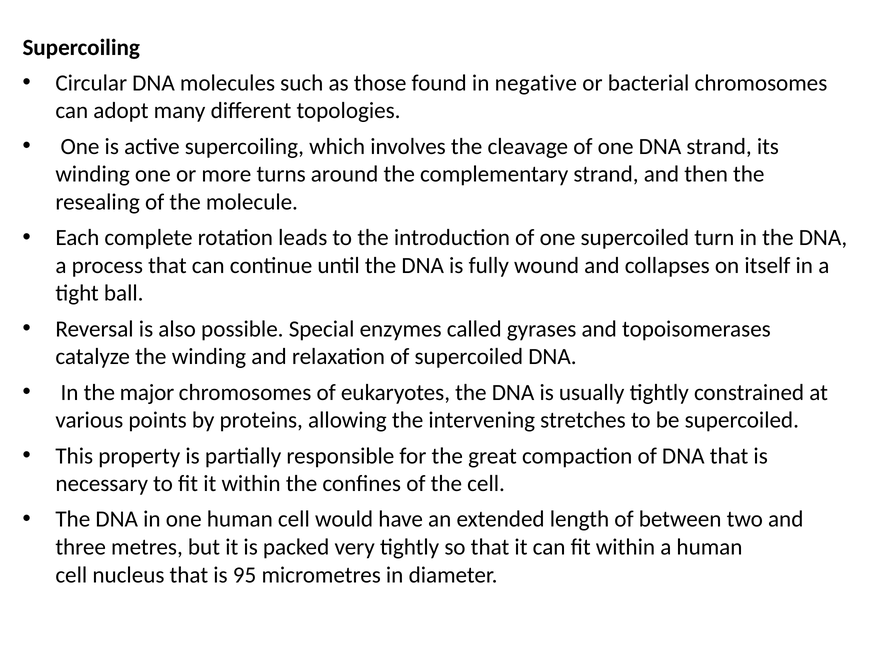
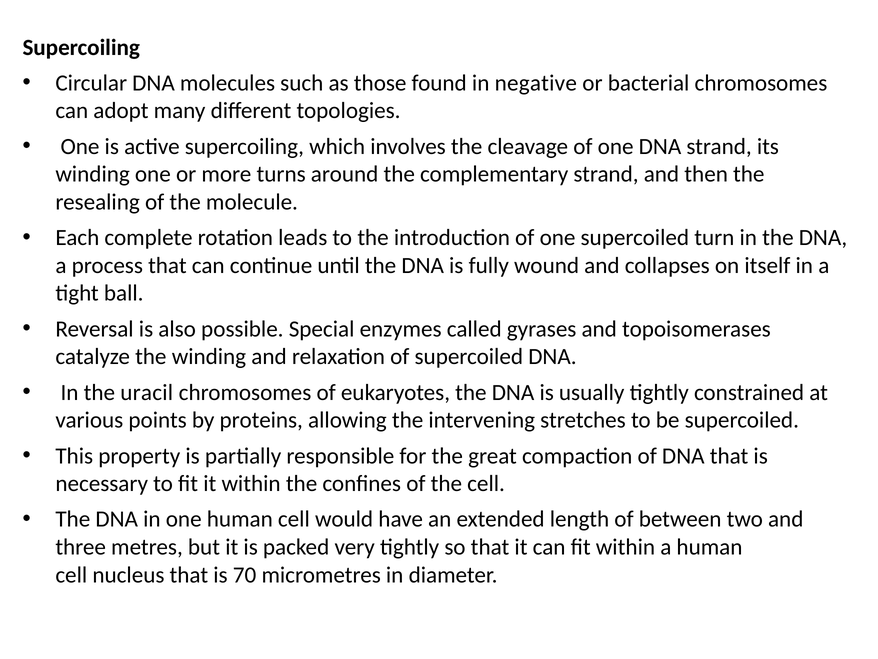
major: major -> uracil
95: 95 -> 70
